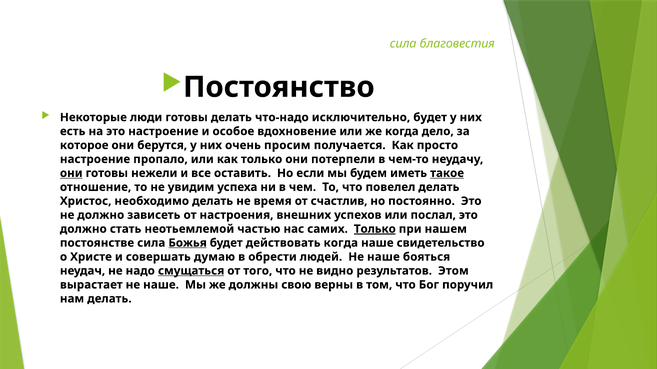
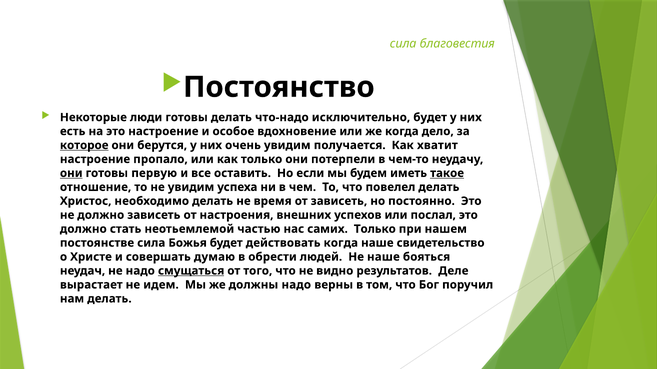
которое underline: none -> present
очень просим: просим -> увидим
просто: просто -> хватит
нежели: нежели -> первую
от счастлив: счастлив -> зависеть
Только at (375, 229) underline: present -> none
Божья underline: present -> none
Этом: Этом -> Деле
вырастает не наше: наше -> идем
должны свою: свою -> надо
